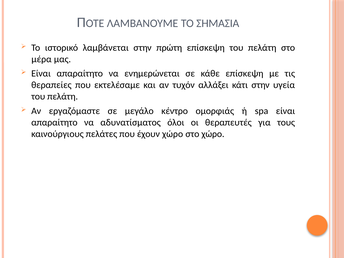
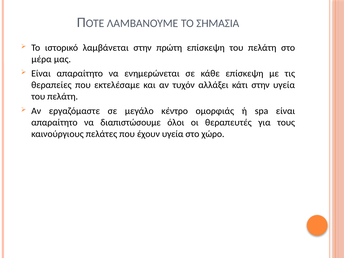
αδυνατίσματος: αδυνατίσματος -> διαπιστώσουμε
έχουν χώρο: χώρο -> υγεία
